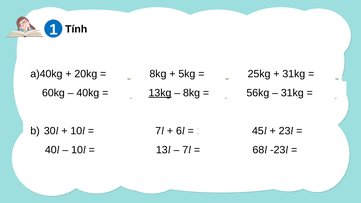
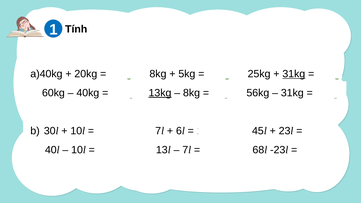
31kg at (294, 74) underline: none -> present
